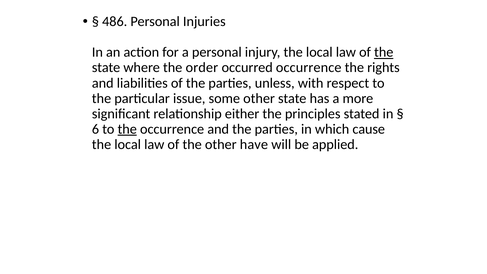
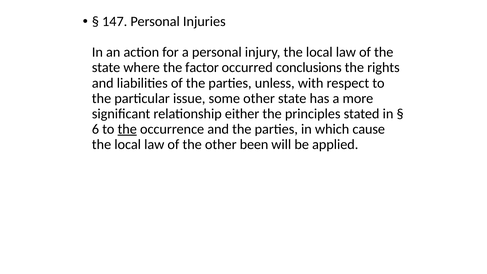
486: 486 -> 147
the at (384, 52) underline: present -> none
order: order -> factor
occurred occurrence: occurrence -> conclusions
have: have -> been
